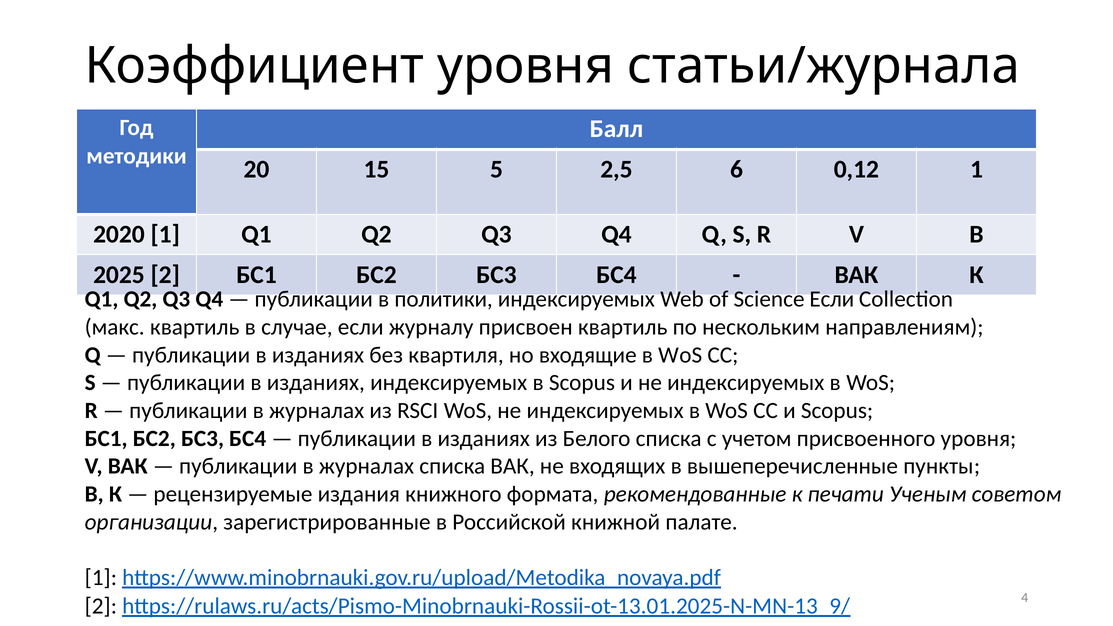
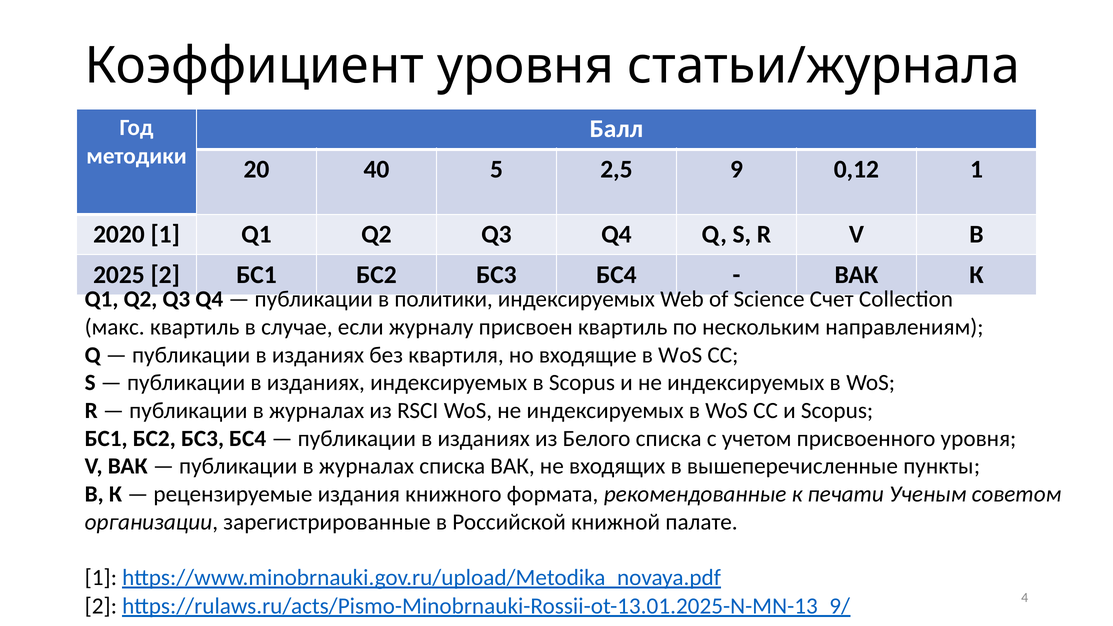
15: 15 -> 40
6: 6 -> 9
Science Если: Если -> Счет
